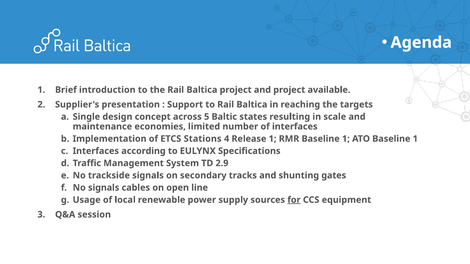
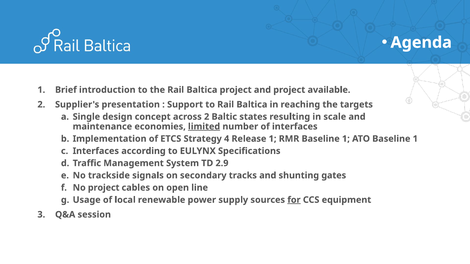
across 5: 5 -> 2
limited underline: none -> present
Stations: Stations -> Strategy
No signals: signals -> project
